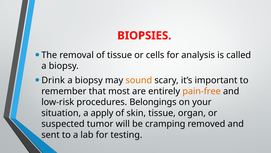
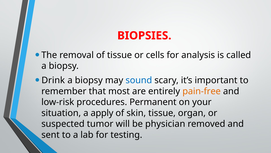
sound colour: orange -> blue
Belongings: Belongings -> Permanent
cramping: cramping -> physician
